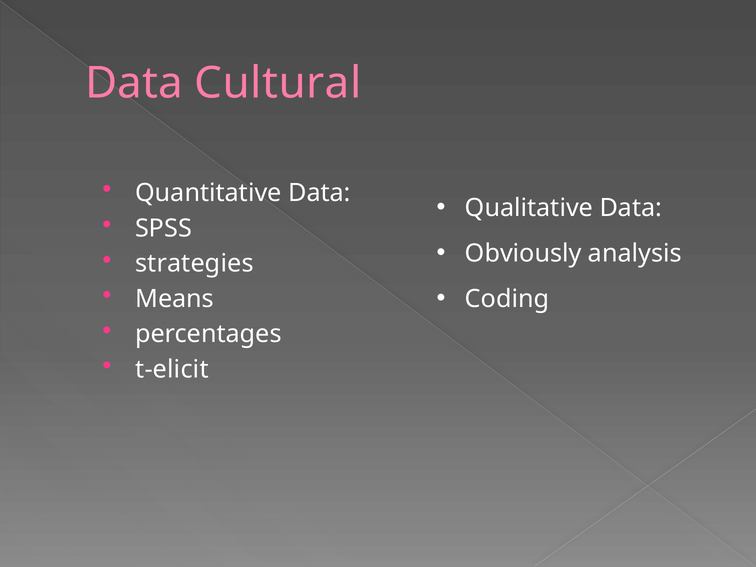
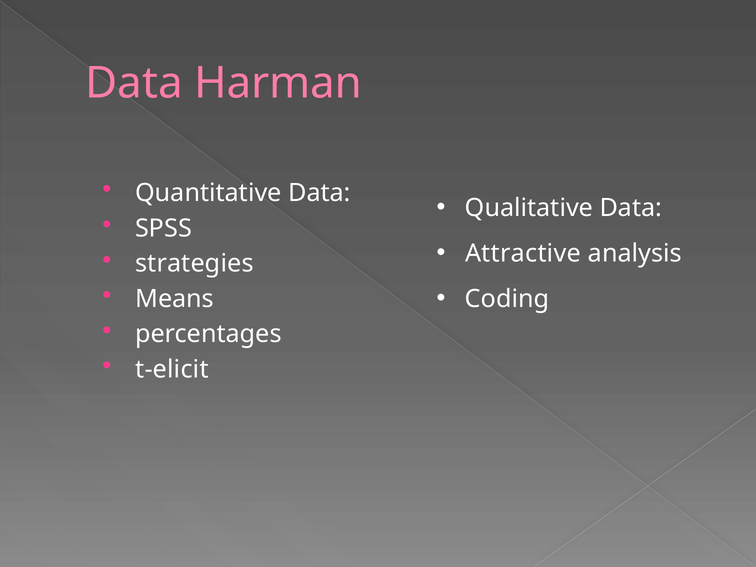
Cultural: Cultural -> Harman
Obviously: Obviously -> Attractive
